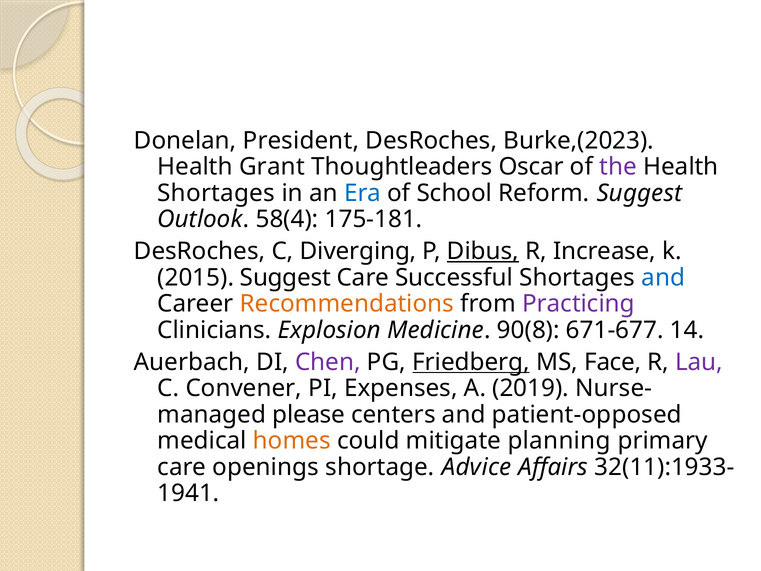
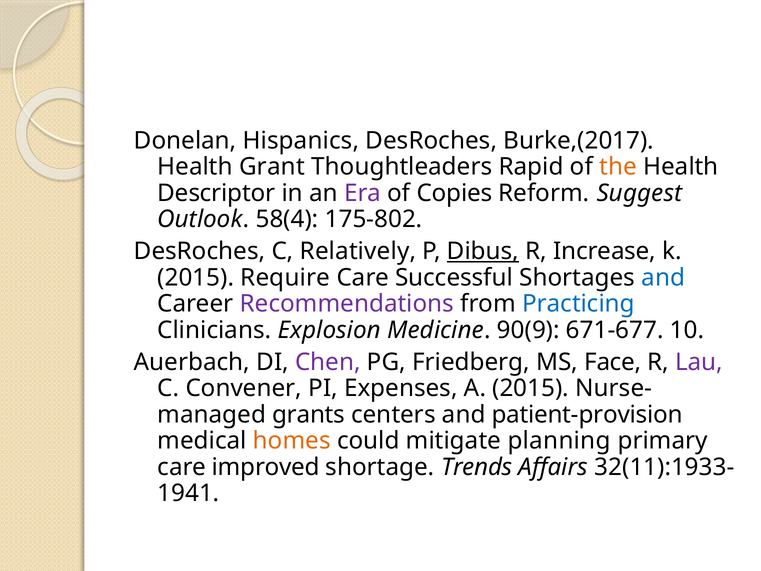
President: President -> Hispanics
Burke,(2023: Burke,(2023 -> Burke,(2017
Oscar: Oscar -> Rapid
the colour: purple -> orange
Shortages at (216, 193): Shortages -> Descriptor
Era colour: blue -> purple
School: School -> Copies
175-181: 175-181 -> 175-802
Diverging: Diverging -> Relatively
2015 Suggest: Suggest -> Require
Recommendations colour: orange -> purple
Practicing colour: purple -> blue
90(8: 90(8 -> 90(9
14: 14 -> 10
Friedberg underline: present -> none
A 2019: 2019 -> 2015
please: please -> grants
patient-opposed: patient-opposed -> patient-provision
openings: openings -> improved
Advice: Advice -> Trends
